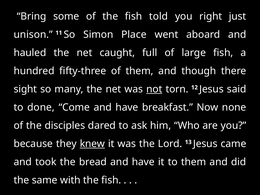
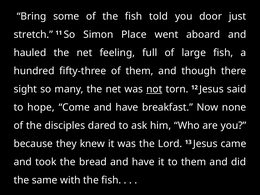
right: right -> door
unison: unison -> stretch
caught: caught -> feeling
done: done -> hope
knew underline: present -> none
